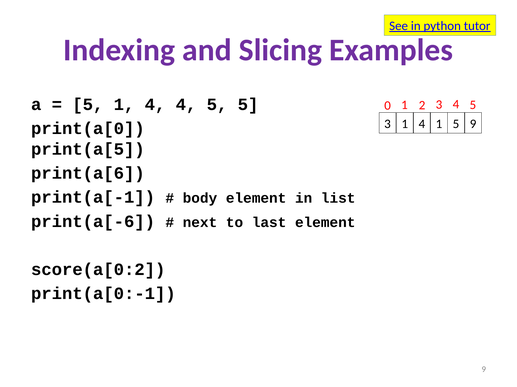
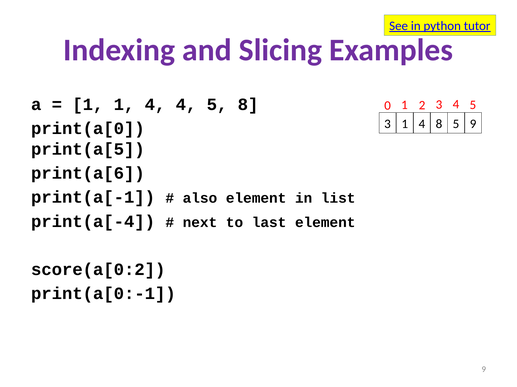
5 at (88, 105): 5 -> 1
5 5: 5 -> 8
4 1: 1 -> 8
body: body -> also
print(a[-6: print(a[-6 -> print(a[-4
